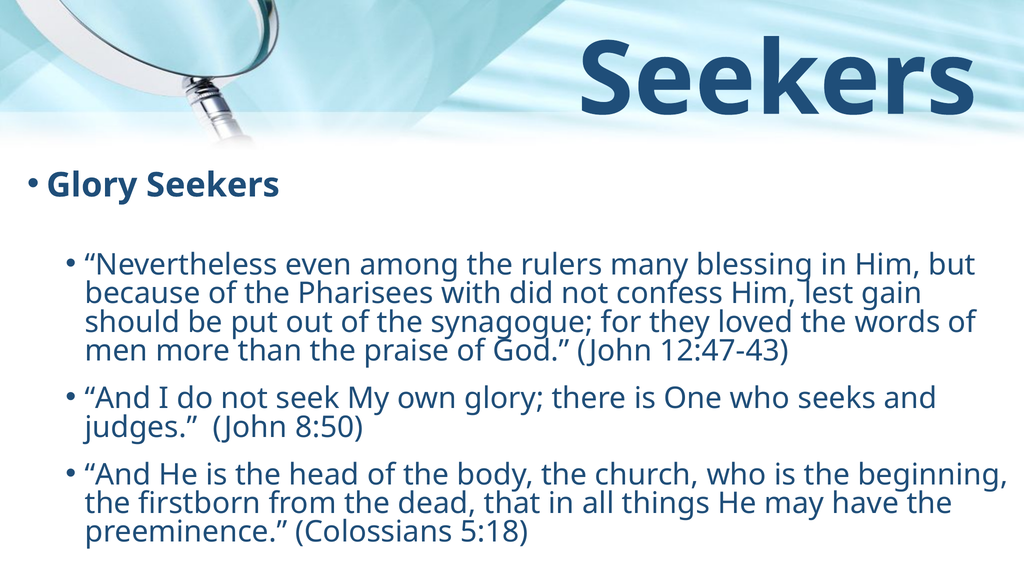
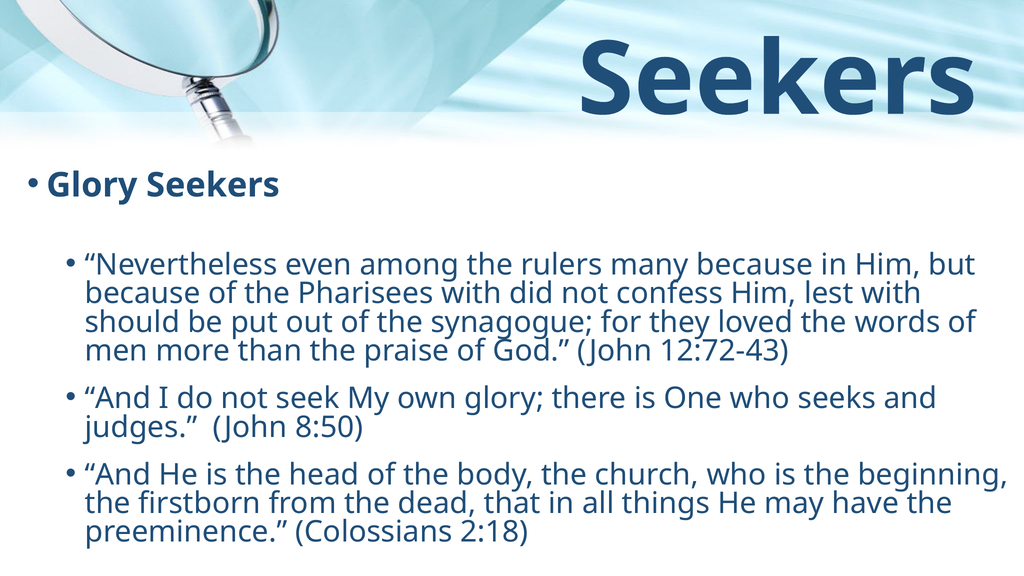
many blessing: blessing -> because
lest gain: gain -> with
12:47-43: 12:47-43 -> 12:72-43
5:18: 5:18 -> 2:18
